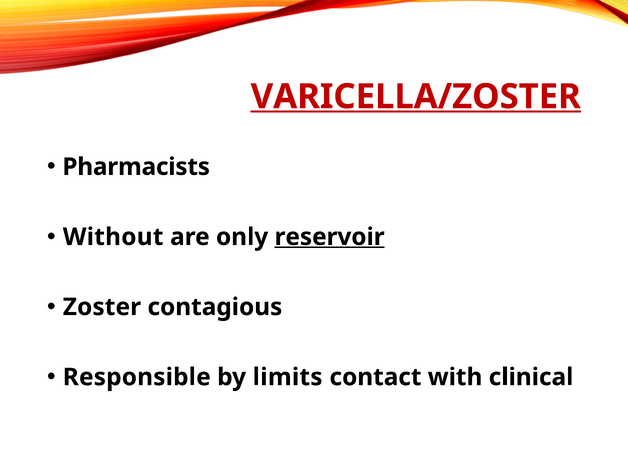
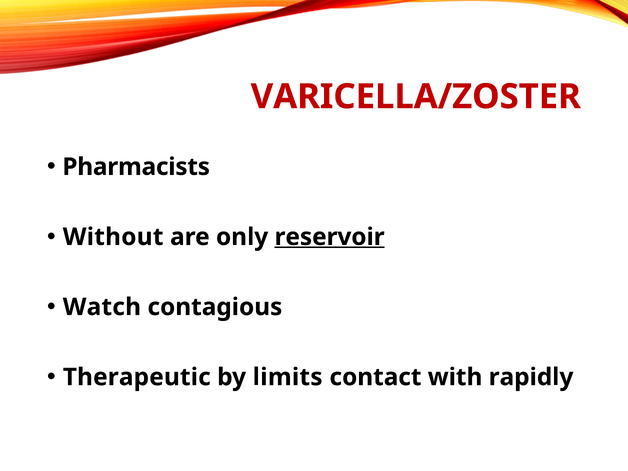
VARICELLA/ZOSTER underline: present -> none
Zoster: Zoster -> Watch
Responsible: Responsible -> Therapeutic
clinical: clinical -> rapidly
